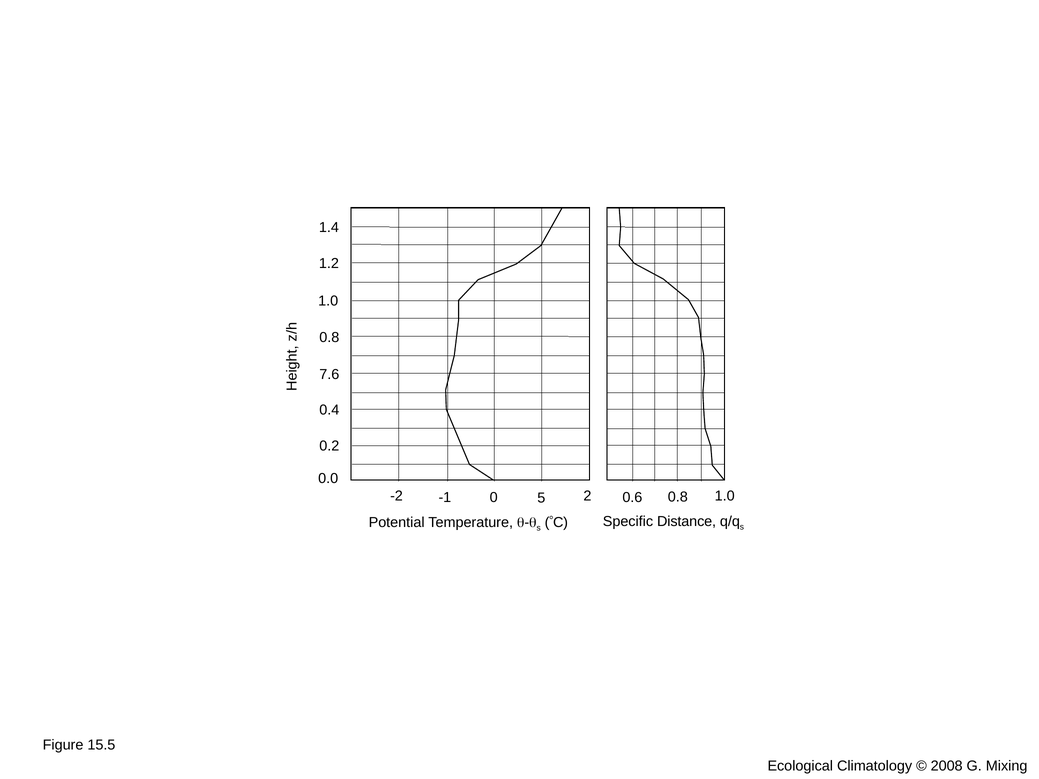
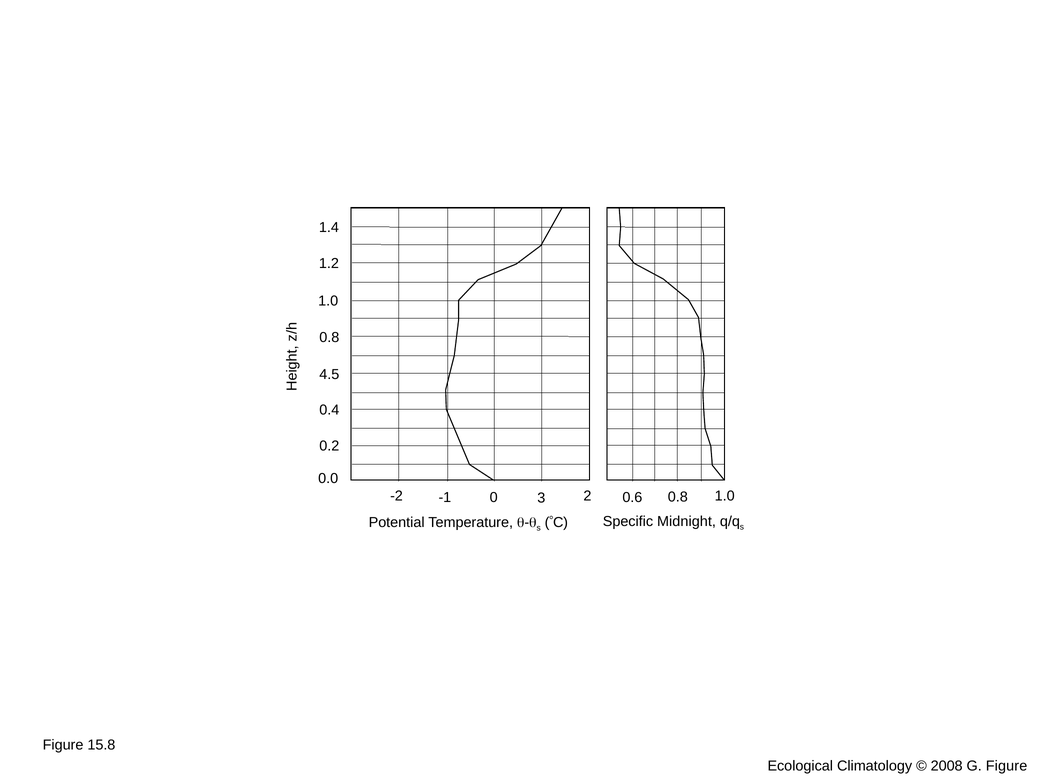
7.6: 7.6 -> 4.5
5: 5 -> 3
Distance: Distance -> Midnight
15.5: 15.5 -> 15.8
G Mixing: Mixing -> Figure
